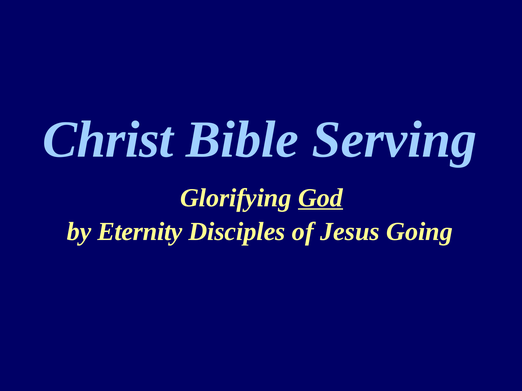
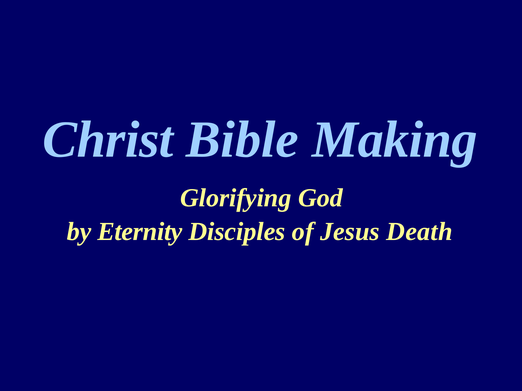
Serving: Serving -> Making
God underline: present -> none
Going: Going -> Death
